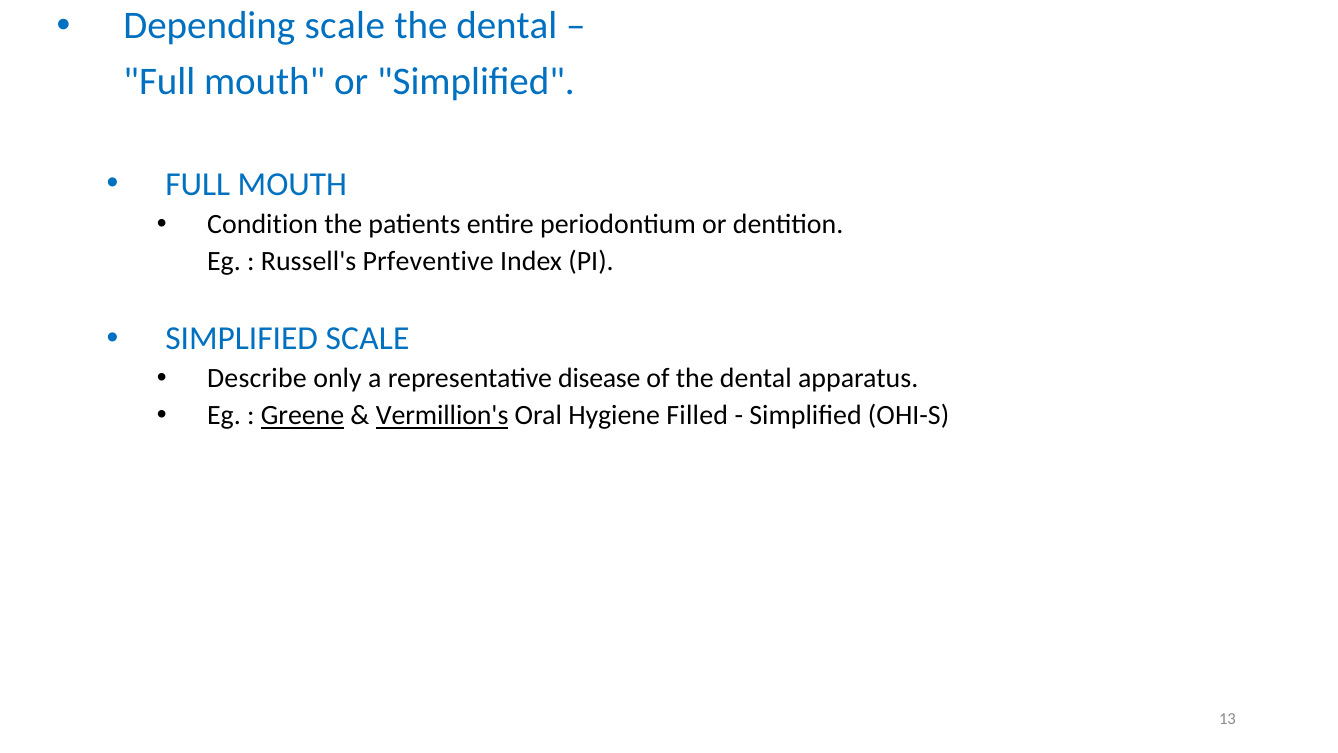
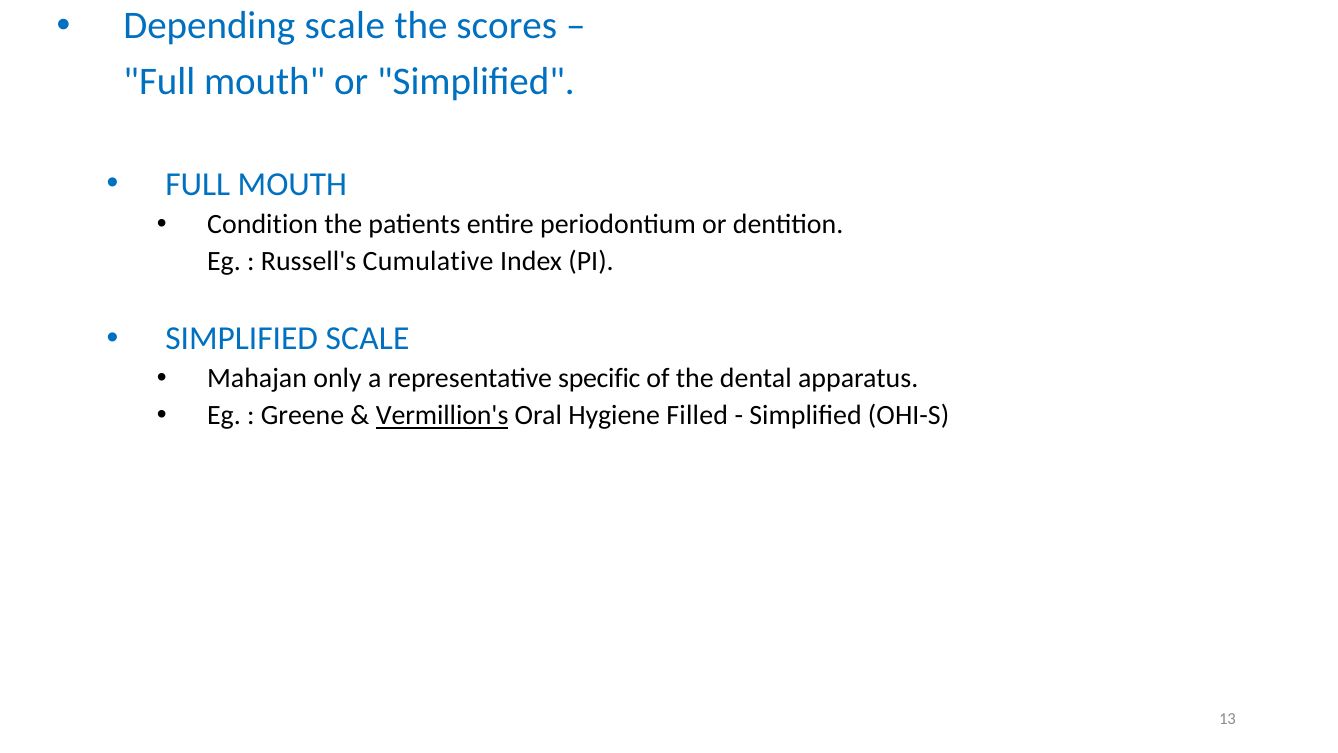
dental at (507, 26): dental -> scores
Prfeventive: Prfeventive -> Cumulative
Describe: Describe -> Mahajan
disease: disease -> specific
Greene underline: present -> none
